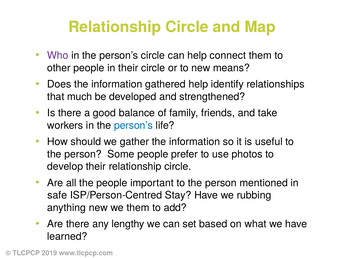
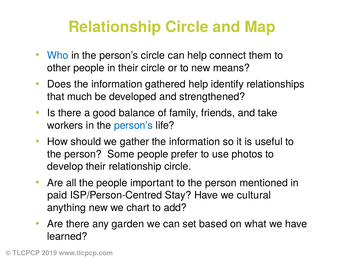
Who colour: purple -> blue
safe: safe -> paid
rubbing: rubbing -> cultural
we them: them -> chart
lengthy: lengthy -> garden
